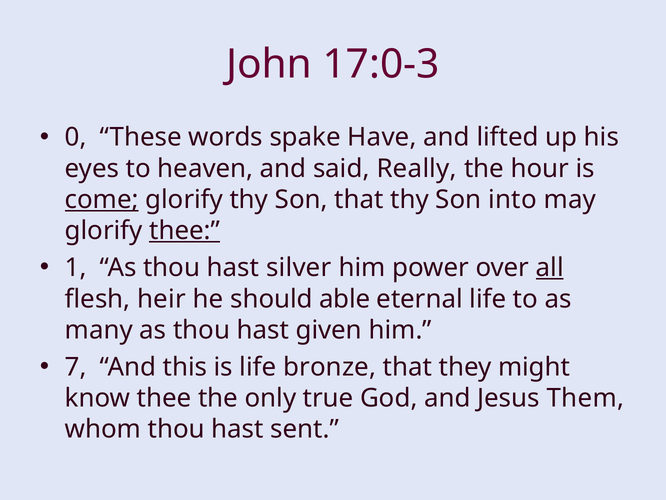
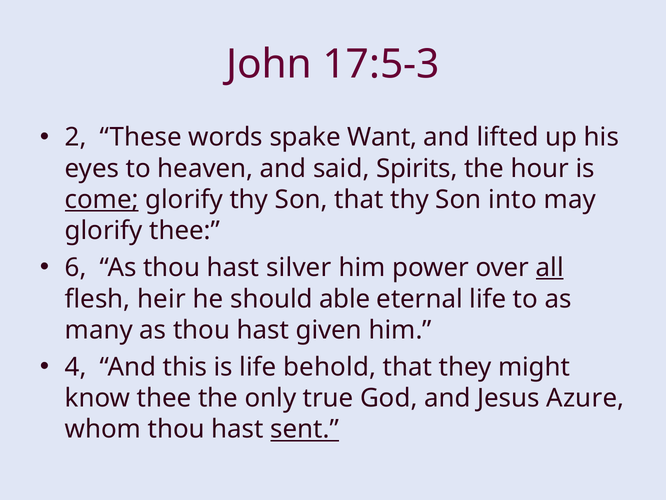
17:0-3: 17:0-3 -> 17:5-3
0: 0 -> 2
Have: Have -> Want
Really: Really -> Spirits
thee at (185, 231) underline: present -> none
1: 1 -> 6
7: 7 -> 4
bronze: bronze -> behold
Them: Them -> Azure
sent underline: none -> present
